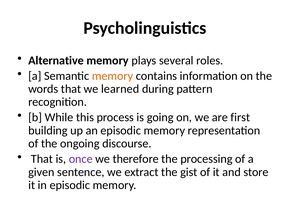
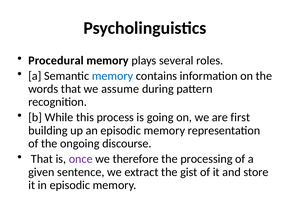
Alternative: Alternative -> Procedural
memory at (113, 76) colour: orange -> blue
learned: learned -> assume
